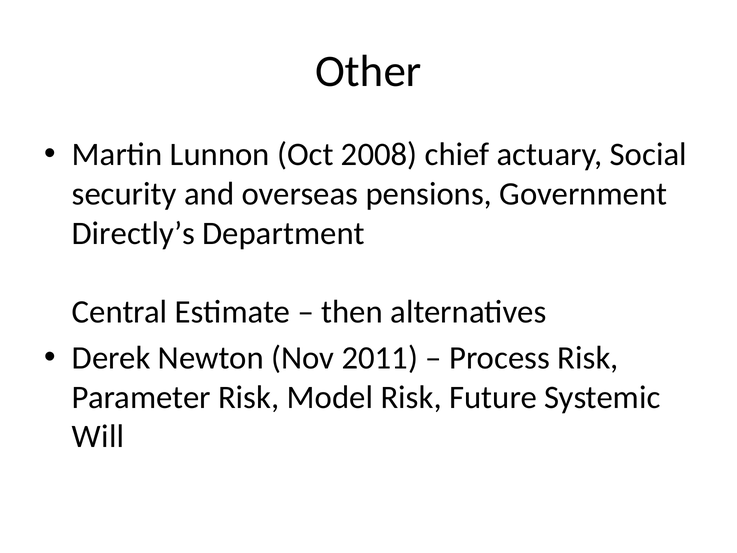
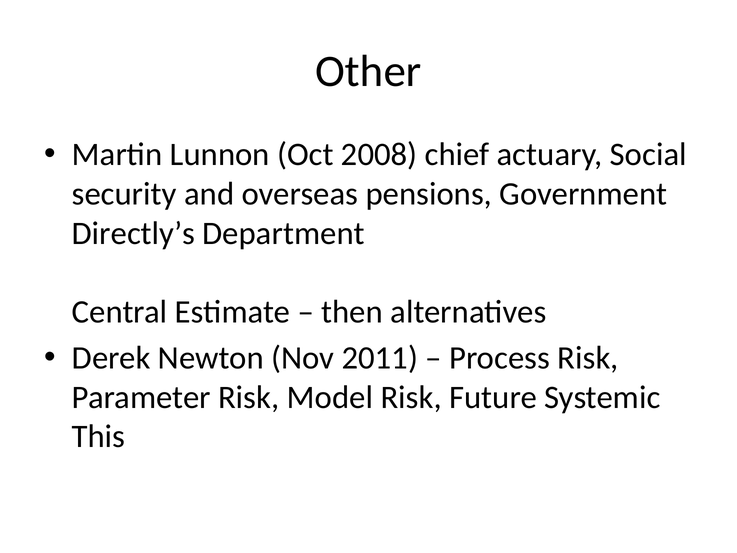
Will: Will -> This
